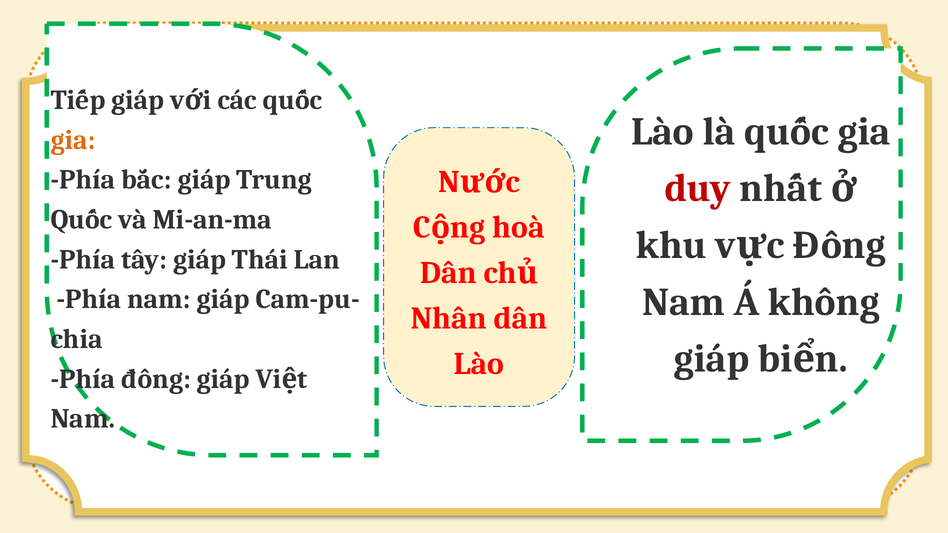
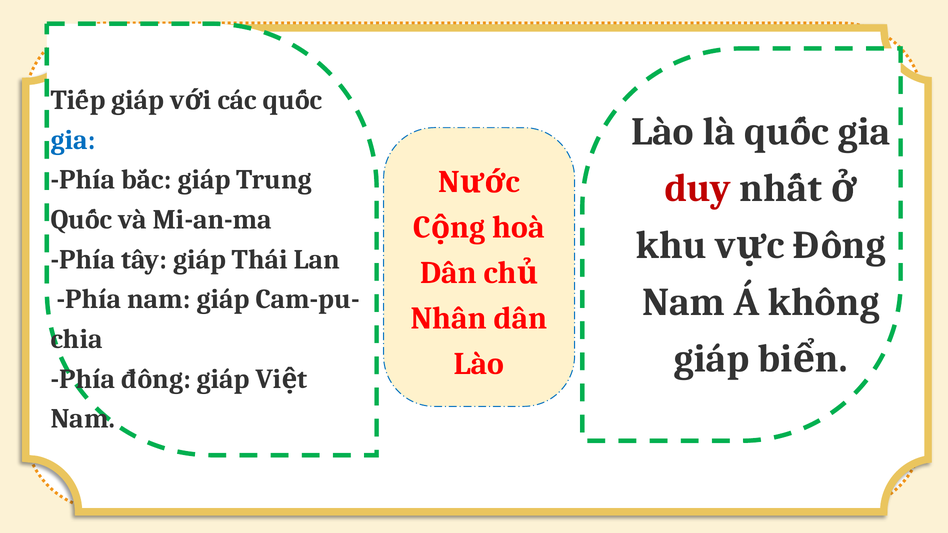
gia at (73, 140) colour: orange -> blue
